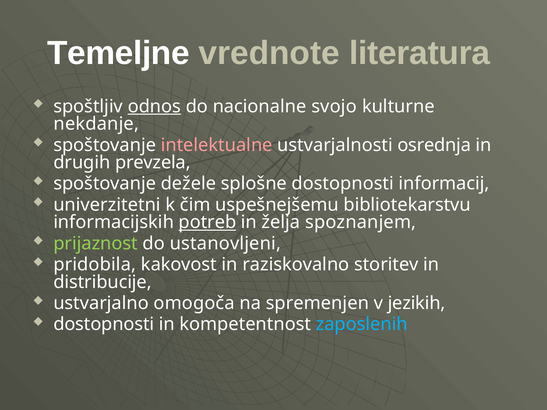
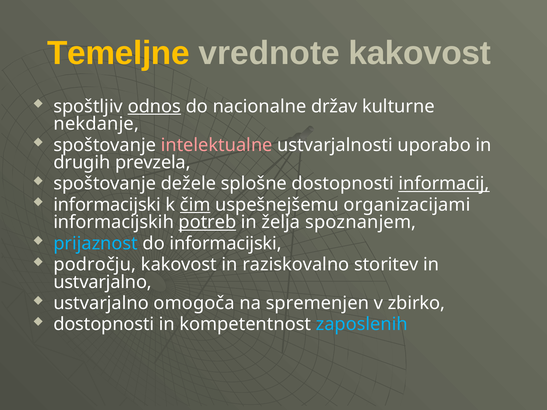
Temeljne colour: white -> yellow
vrednote literatura: literatura -> kakovost
svojo: svojo -> držav
osrednja: osrednja -> uporabo
informacij underline: none -> present
univerzitetni at (107, 205): univerzitetni -> informacijski
čim underline: none -> present
bibliotekarstvu: bibliotekarstvu -> organizacijami
prijaznost colour: light green -> light blue
do ustanovljeni: ustanovljeni -> informacijski
pridobila: pridobila -> področju
distribucije at (103, 282): distribucije -> ustvarjalno
jezikih: jezikih -> zbirko
